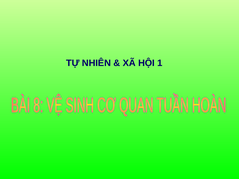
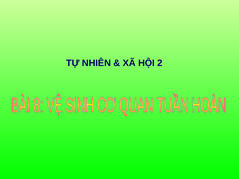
1: 1 -> 2
